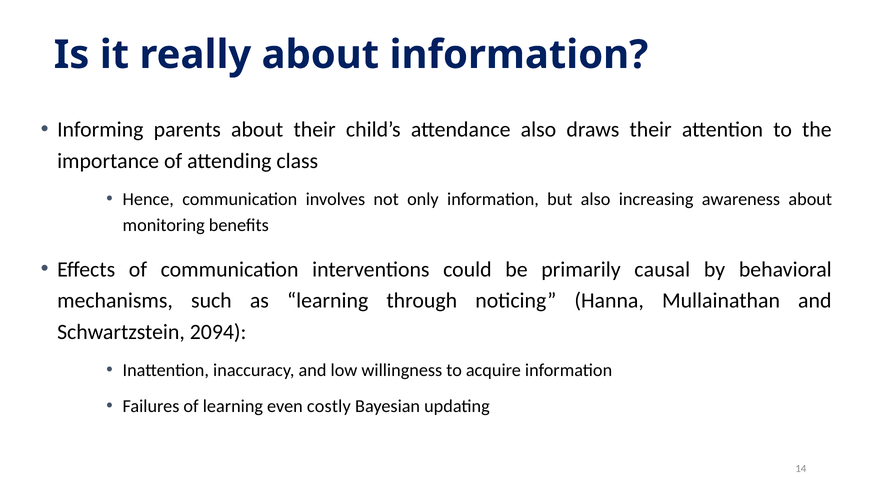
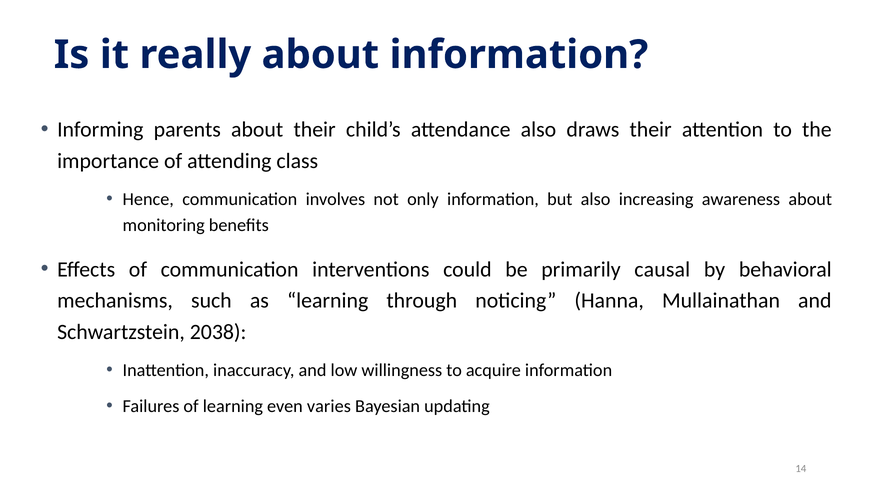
2094: 2094 -> 2038
costly: costly -> varies
